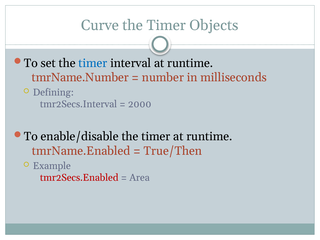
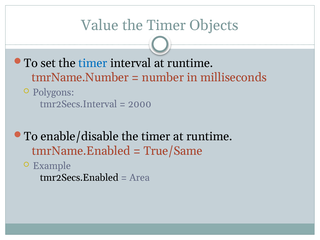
Curve: Curve -> Value
Defining: Defining -> Polygons
True/Then: True/Then -> True/Same
tmr2Secs.Enabled colour: red -> black
